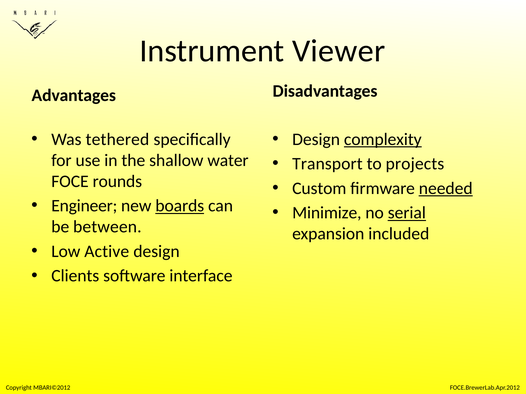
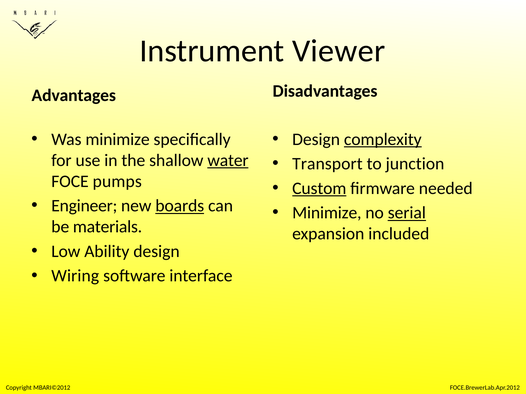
Was tethered: tethered -> minimize
water underline: none -> present
projects: projects -> junction
rounds: rounds -> pumps
Custom underline: none -> present
needed underline: present -> none
between: between -> materials
Active: Active -> Ability
Clients: Clients -> Wiring
